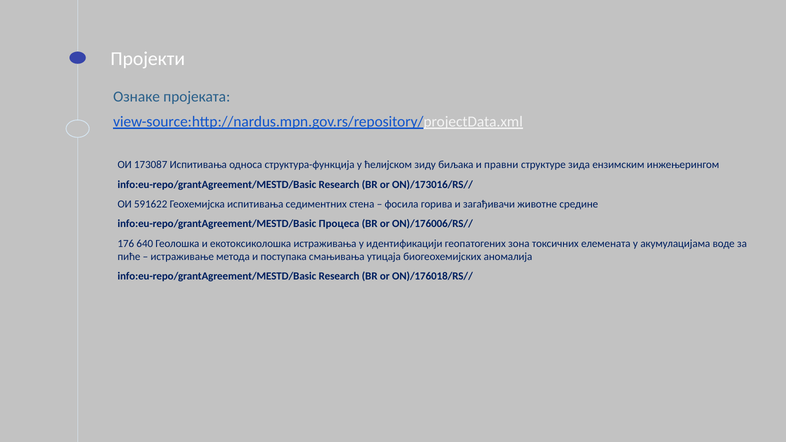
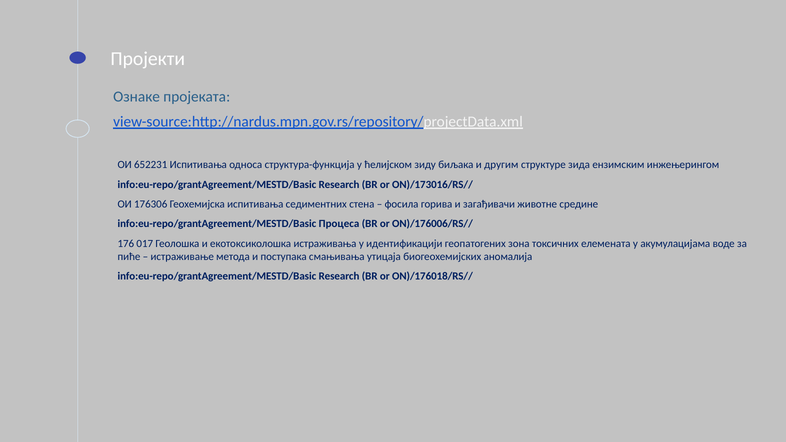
173087: 173087 -> 652231
правни: правни -> другим
591622: 591622 -> 176306
640: 640 -> 017
